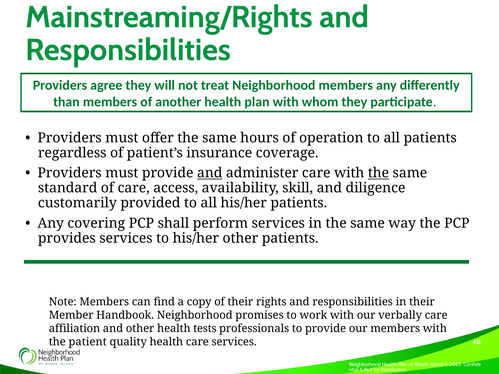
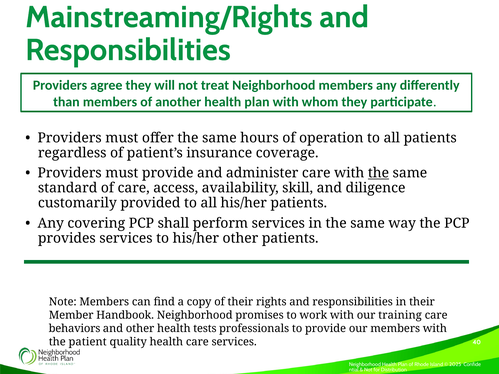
and at (210, 173) underline: present -> none
verbally: verbally -> training
affiliation: affiliation -> behaviors
